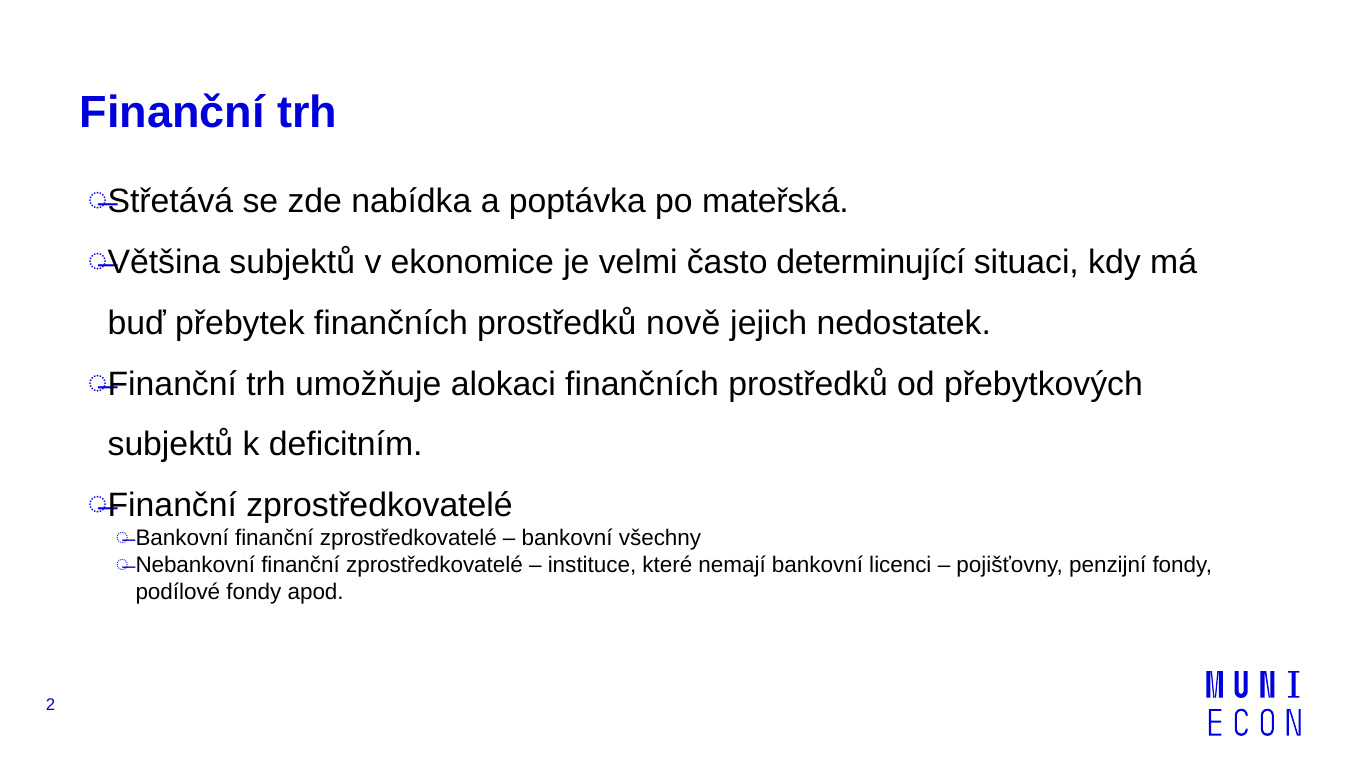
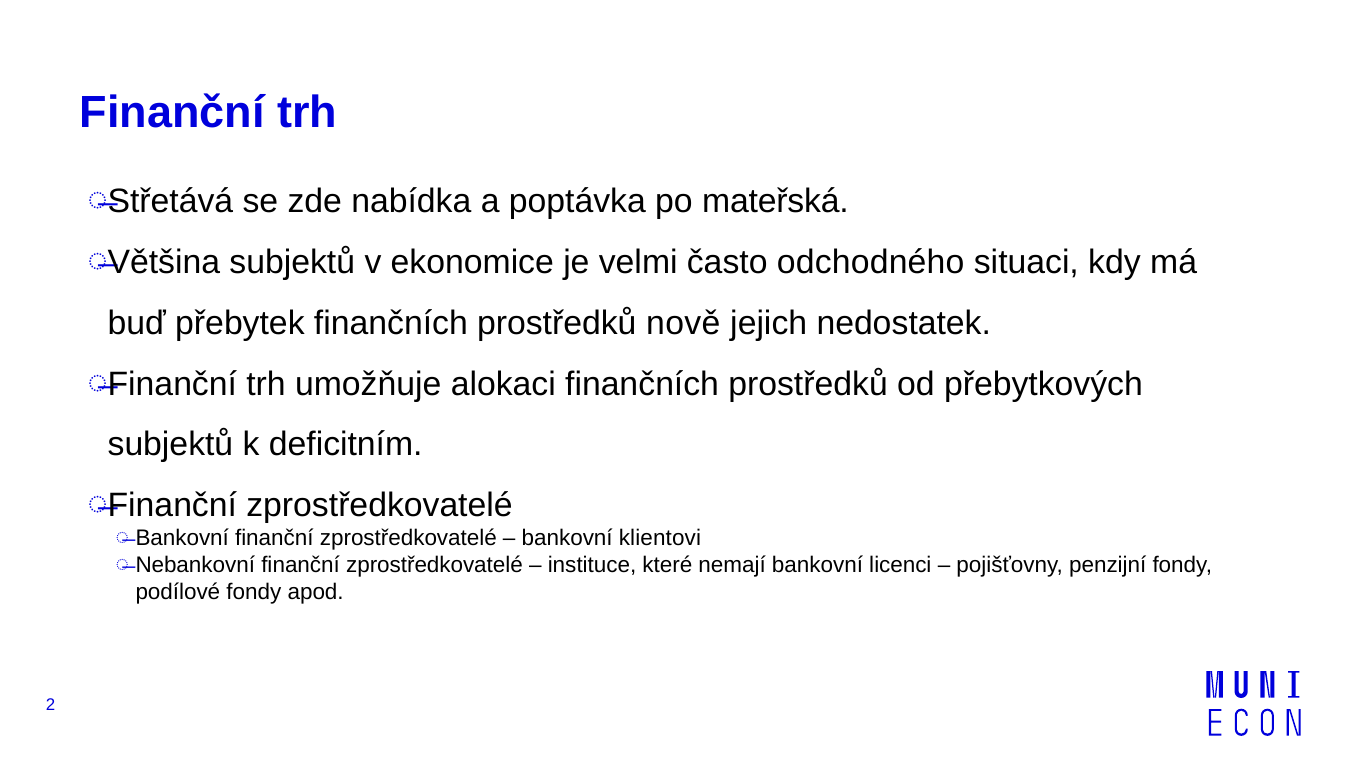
determinující: determinující -> odchodného
všechny: všechny -> klientovi
